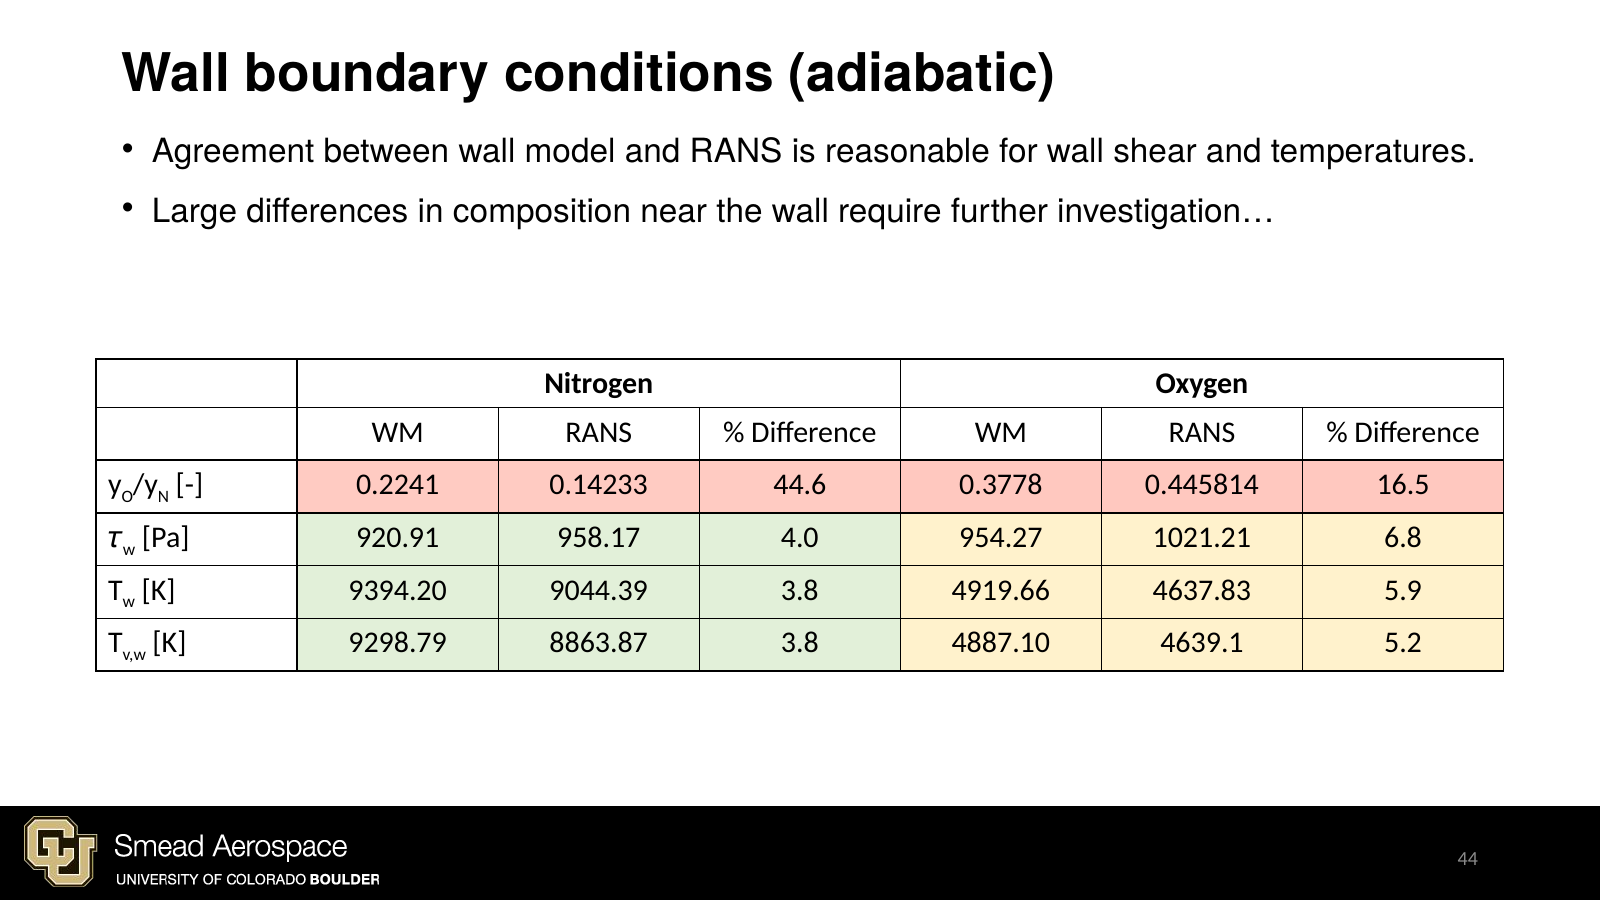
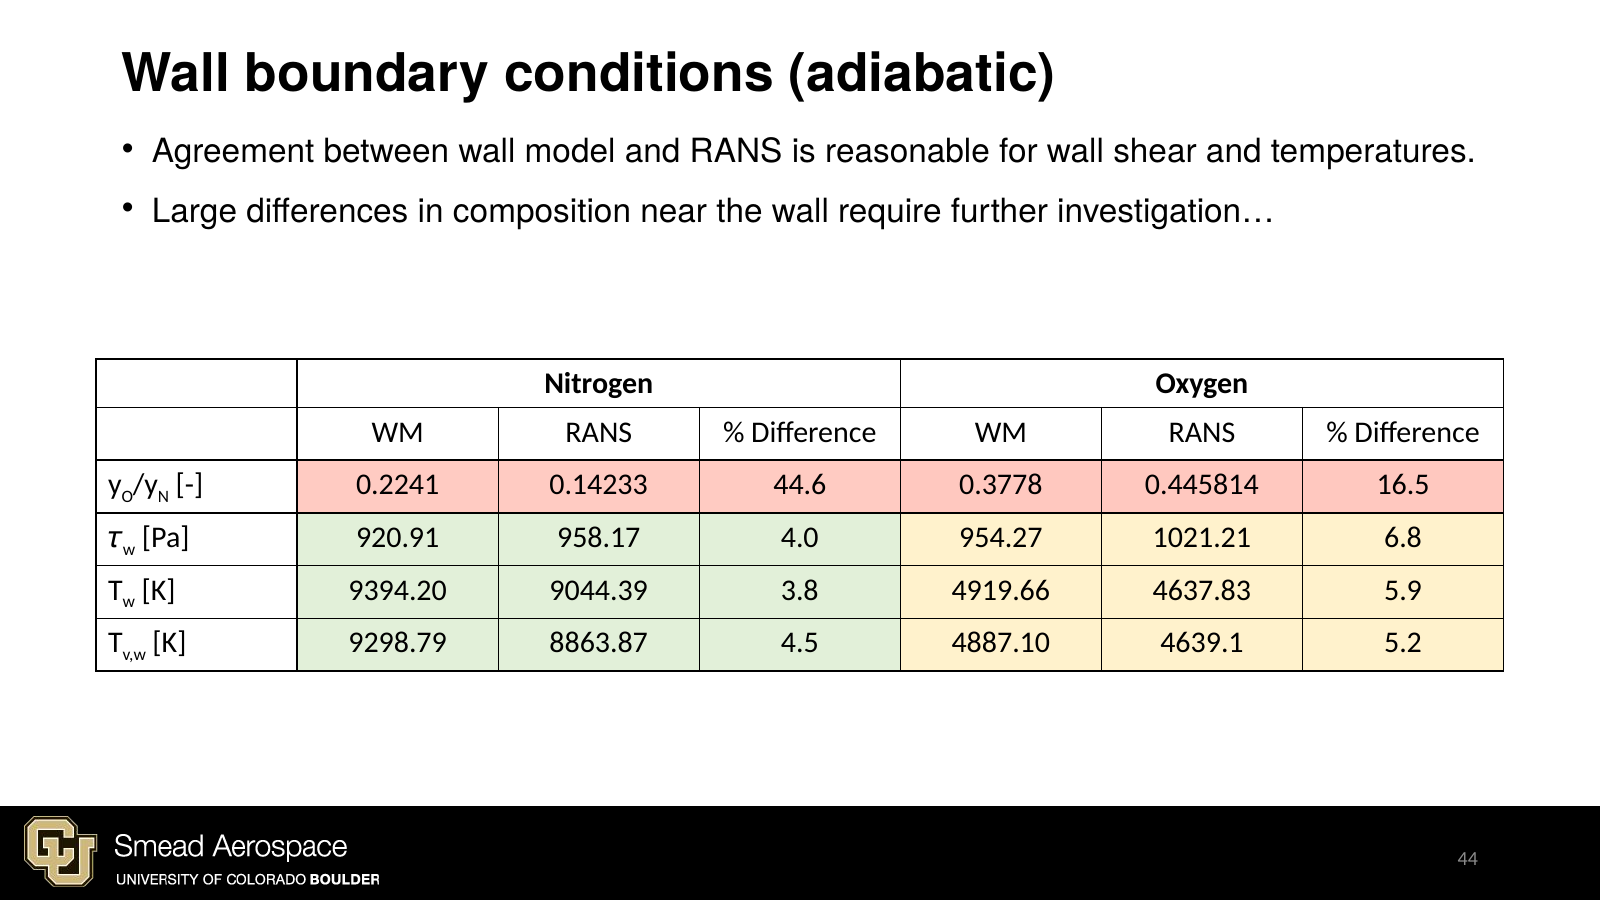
8863.87 3.8: 3.8 -> 4.5
